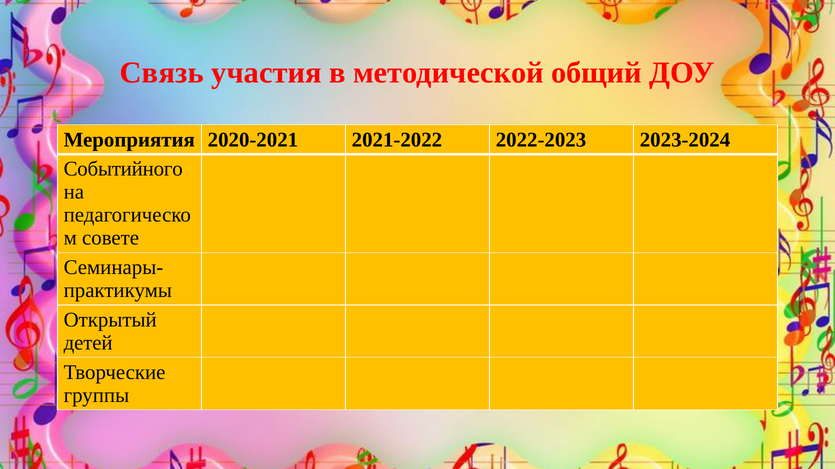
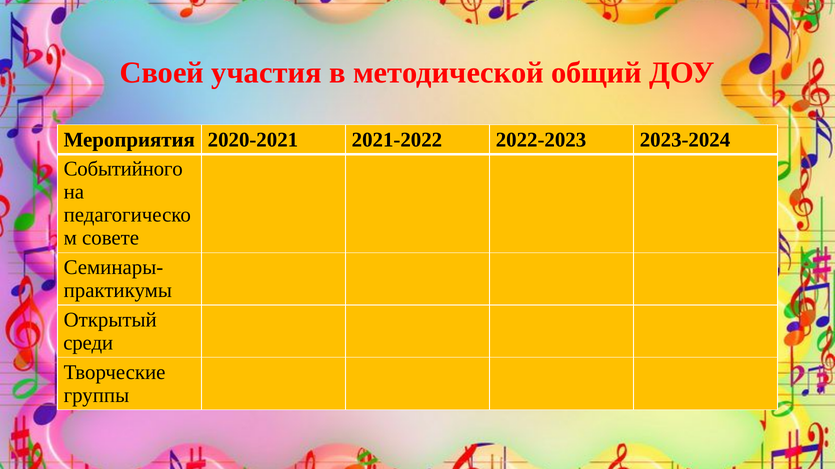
Связь: Связь -> Своей
детей: детей -> среди
